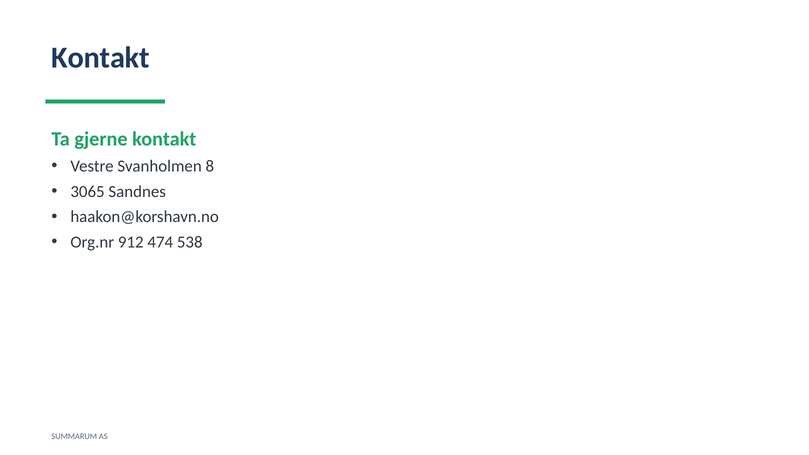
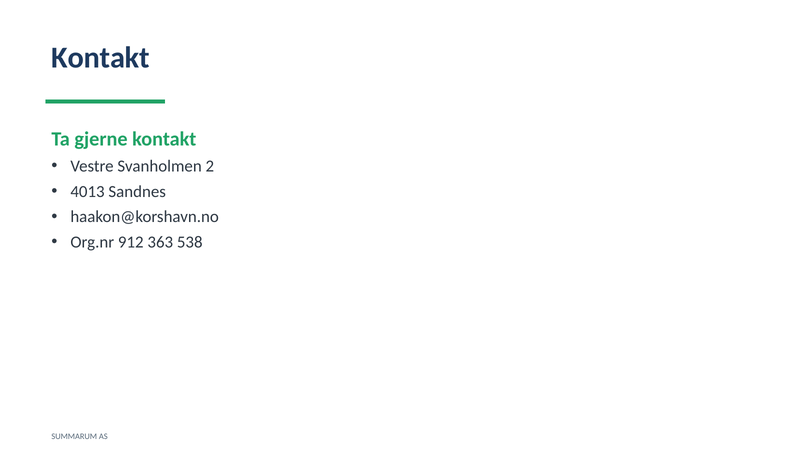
8: 8 -> 2
3065: 3065 -> 4013
474: 474 -> 363
